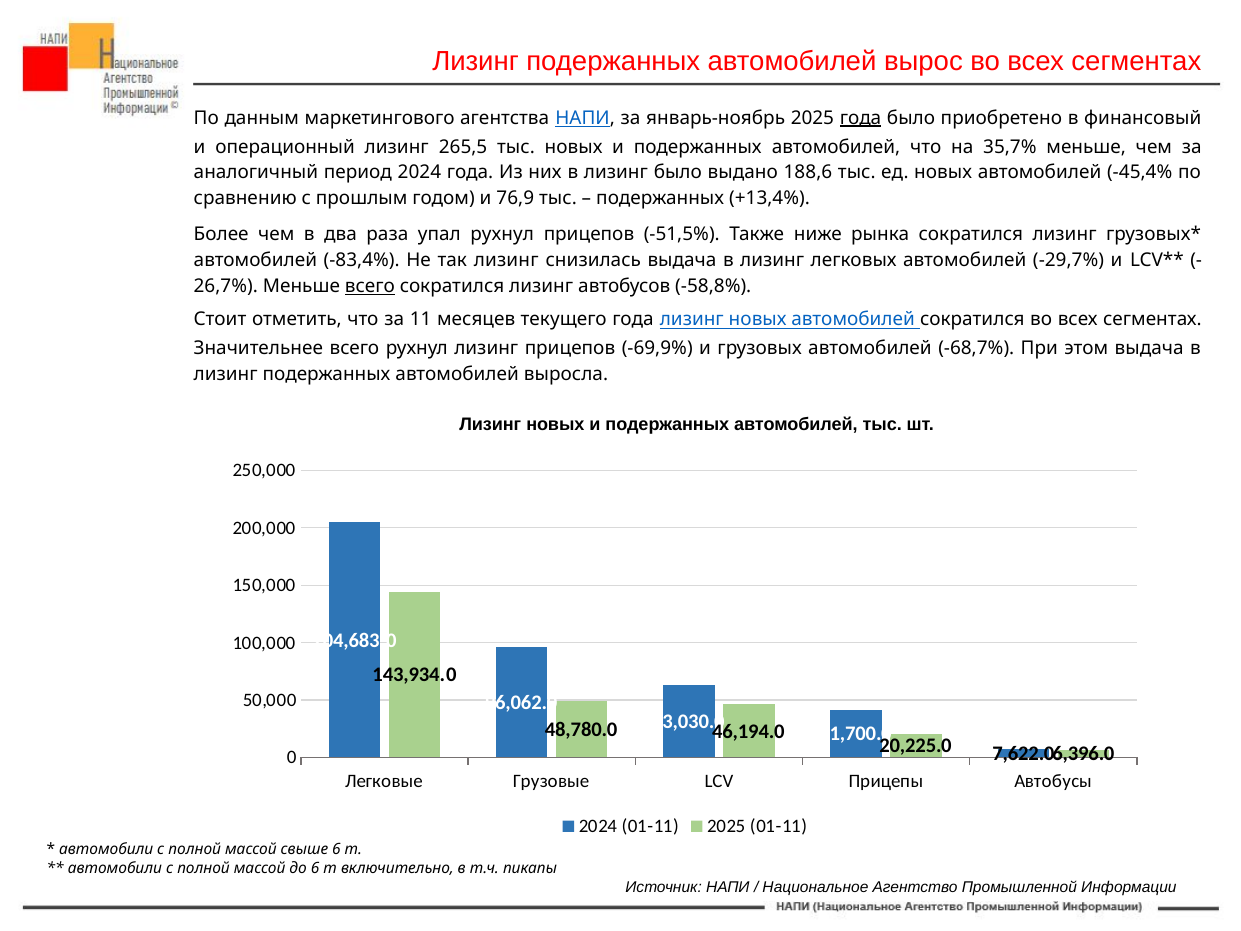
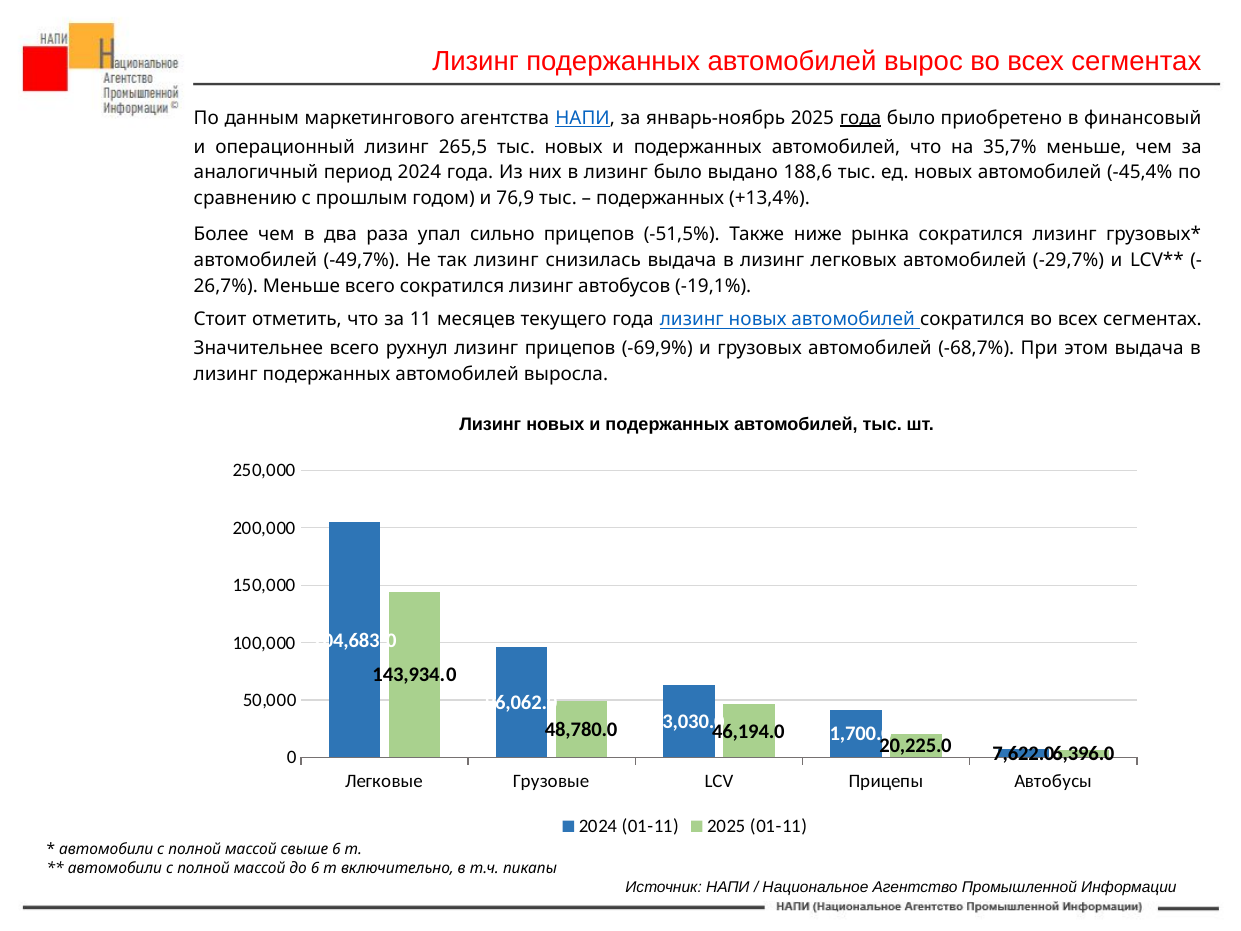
упал рухнул: рухнул -> сильно
-83,4%: -83,4% -> -49,7%
всего at (370, 286) underline: present -> none
-58,8%: -58,8% -> -19,1%
